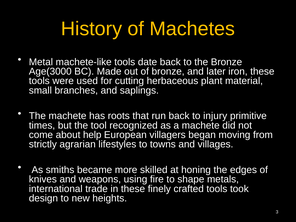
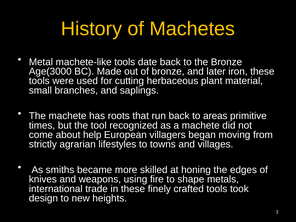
injury: injury -> areas
